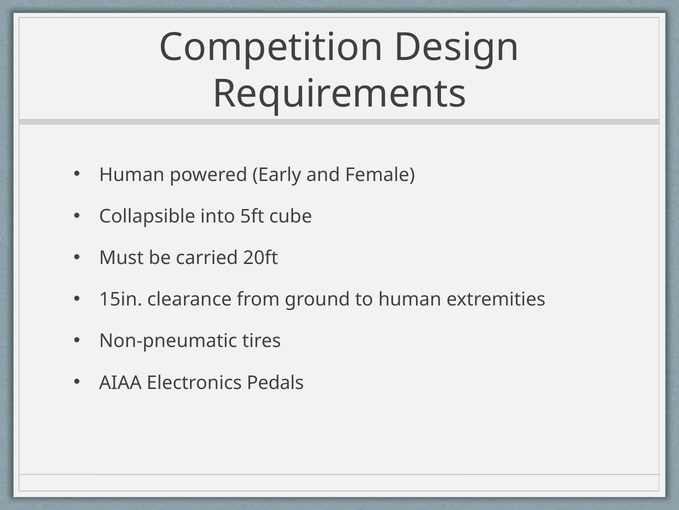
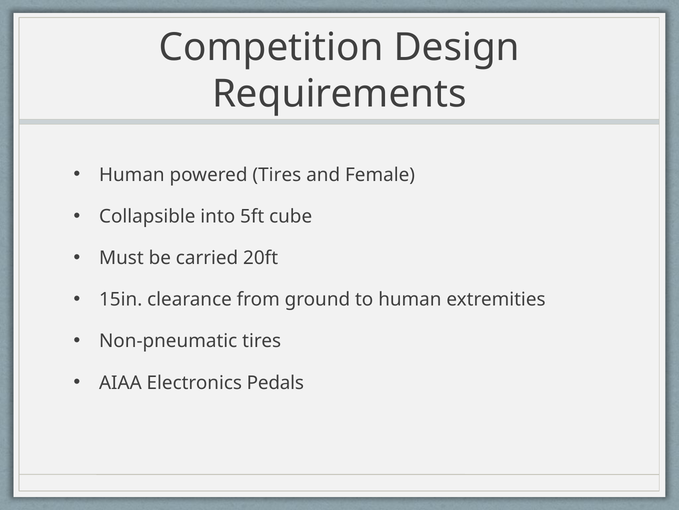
powered Early: Early -> Tires
